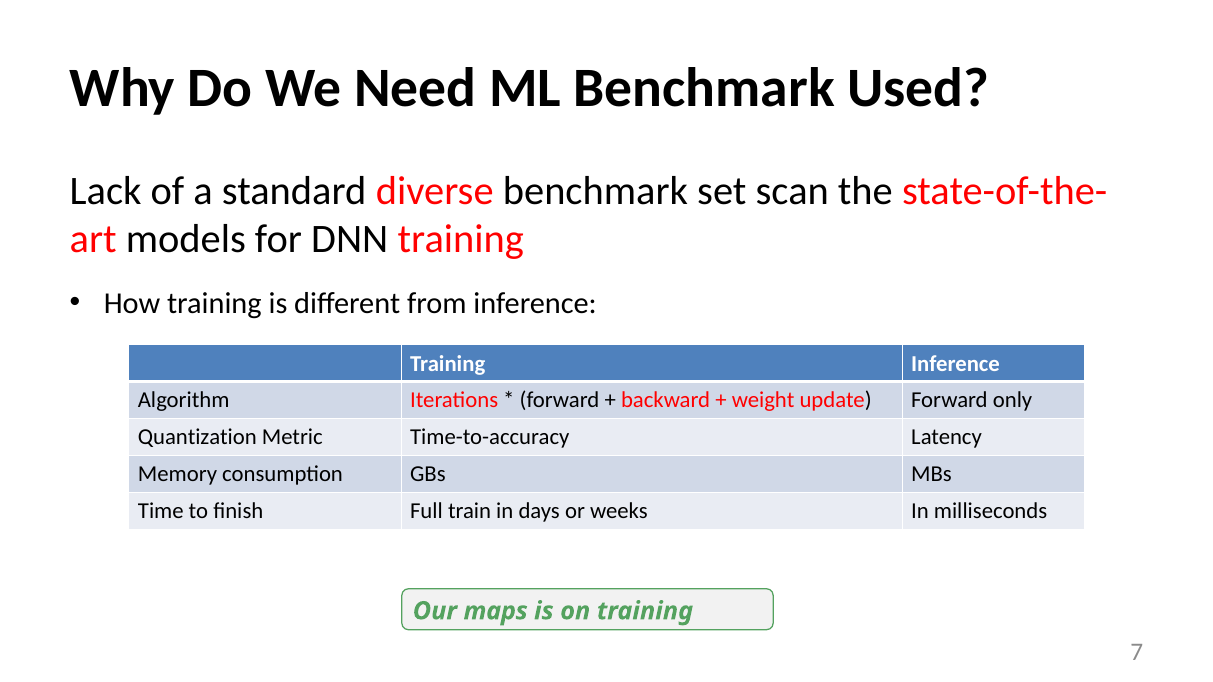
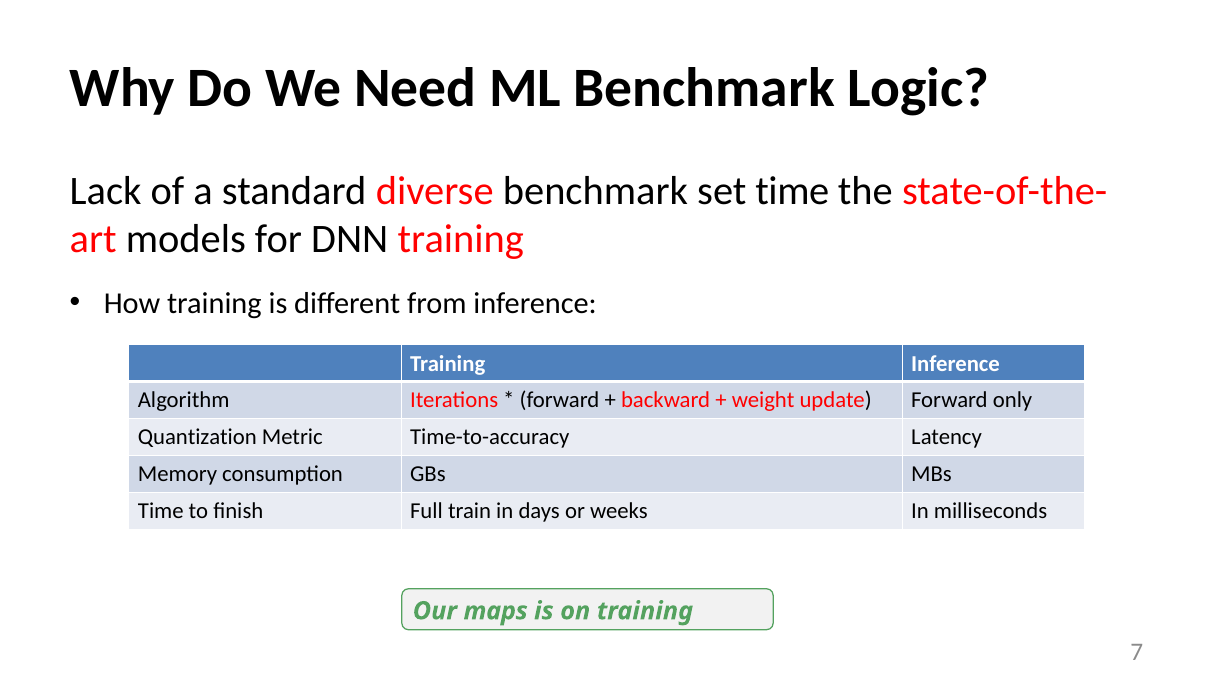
Used: Used -> Logic
set scan: scan -> time
